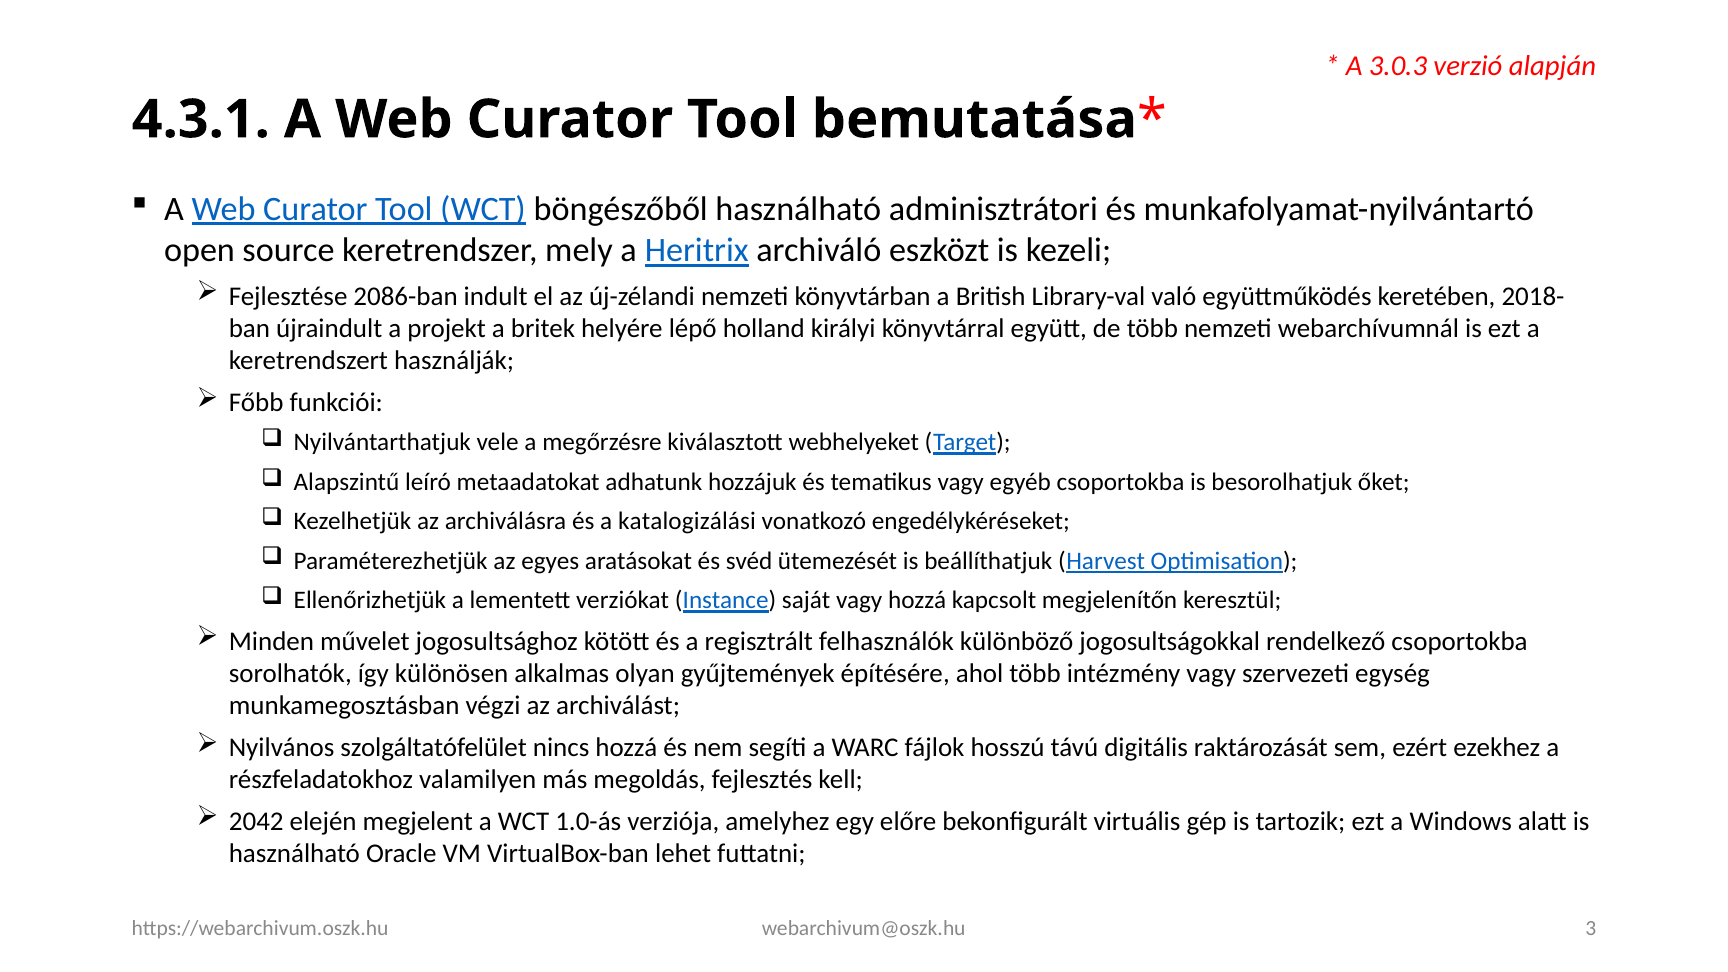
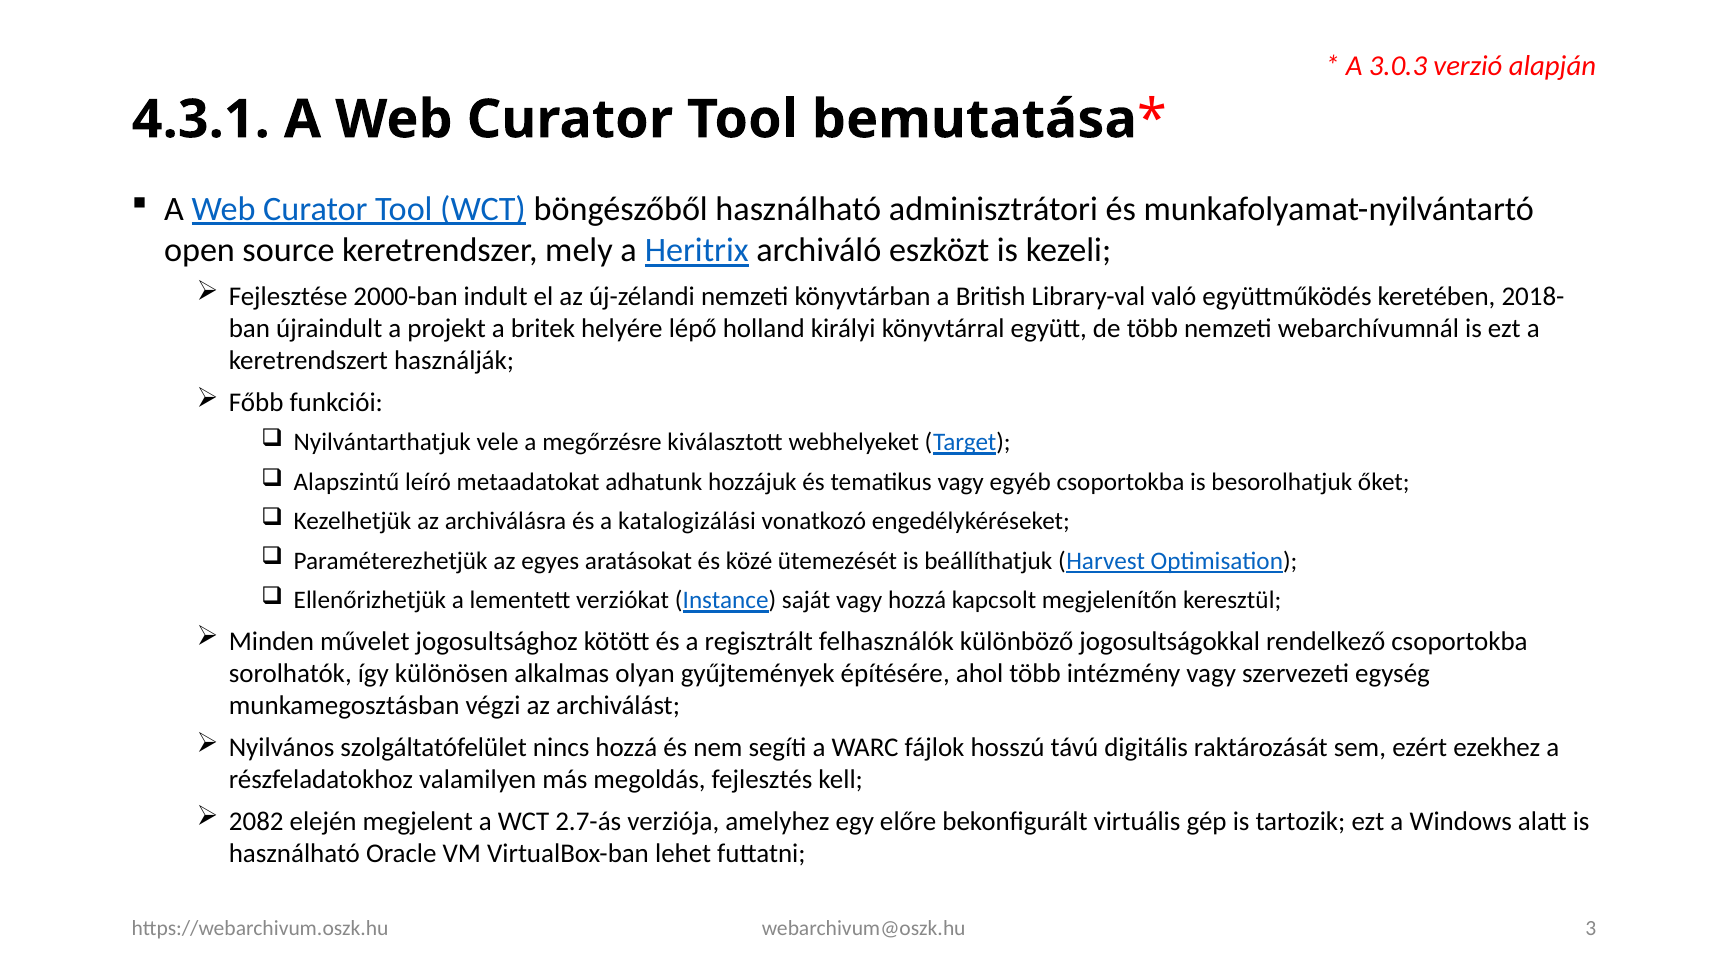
2086-ban: 2086-ban -> 2000-ban
svéd: svéd -> közé
2042: 2042 -> 2082
1.0-ás: 1.0-ás -> 2.7-ás
